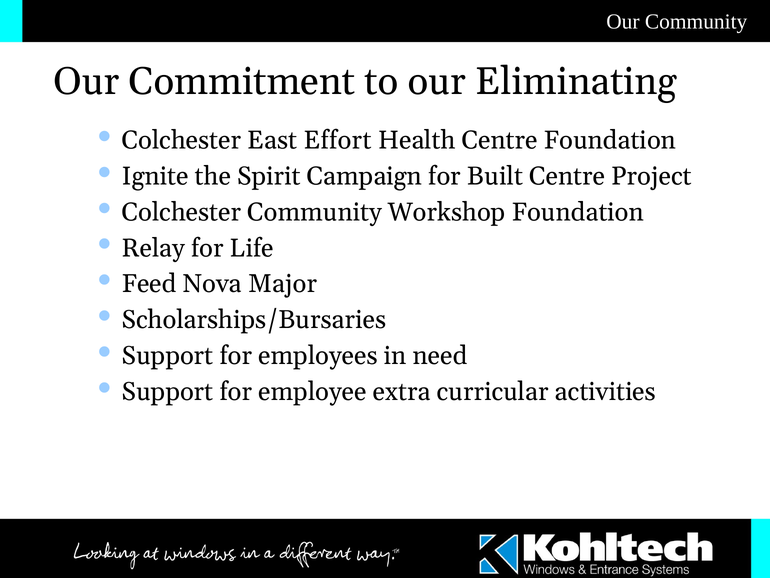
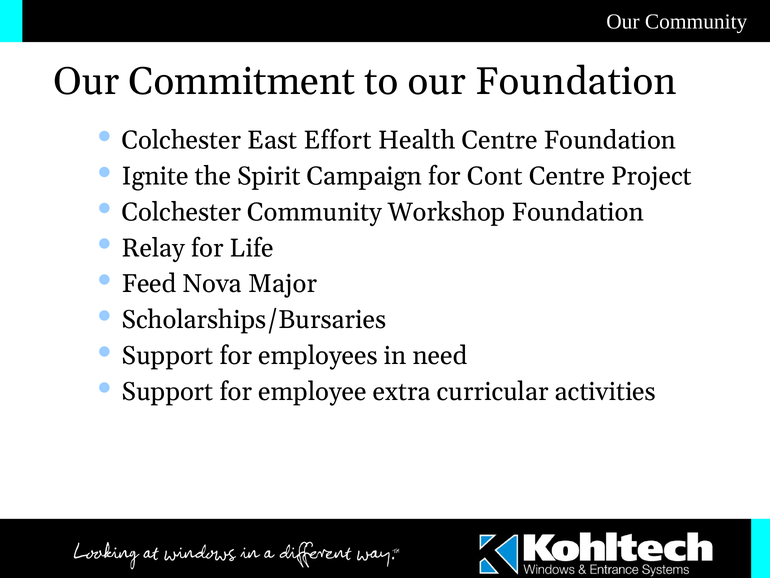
our Eliminating: Eliminating -> Foundation
Built: Built -> Cont
